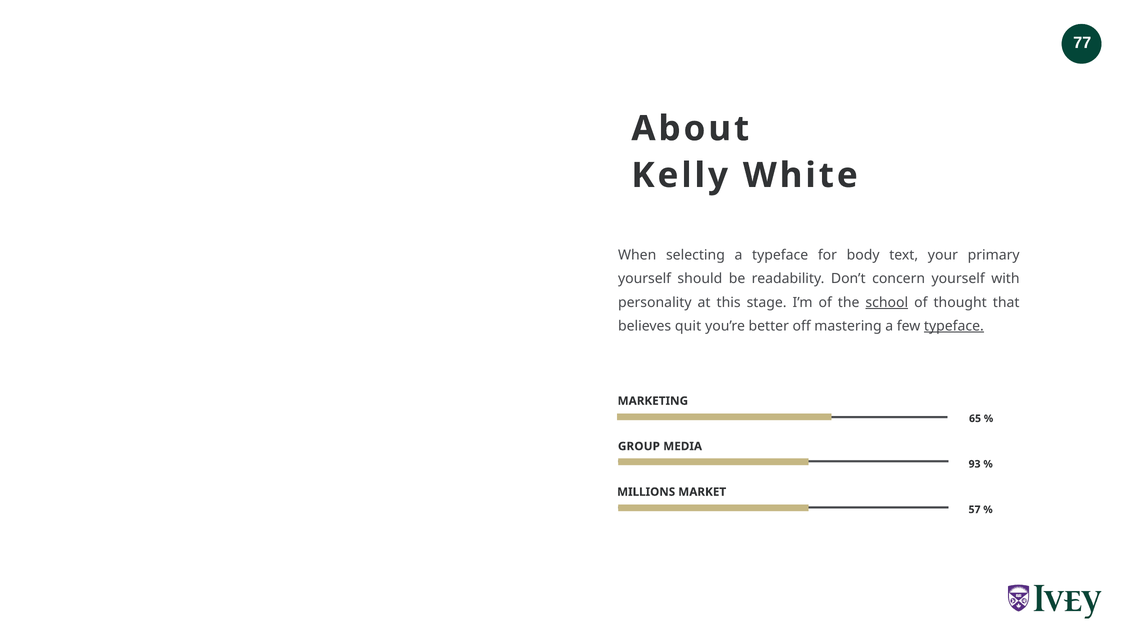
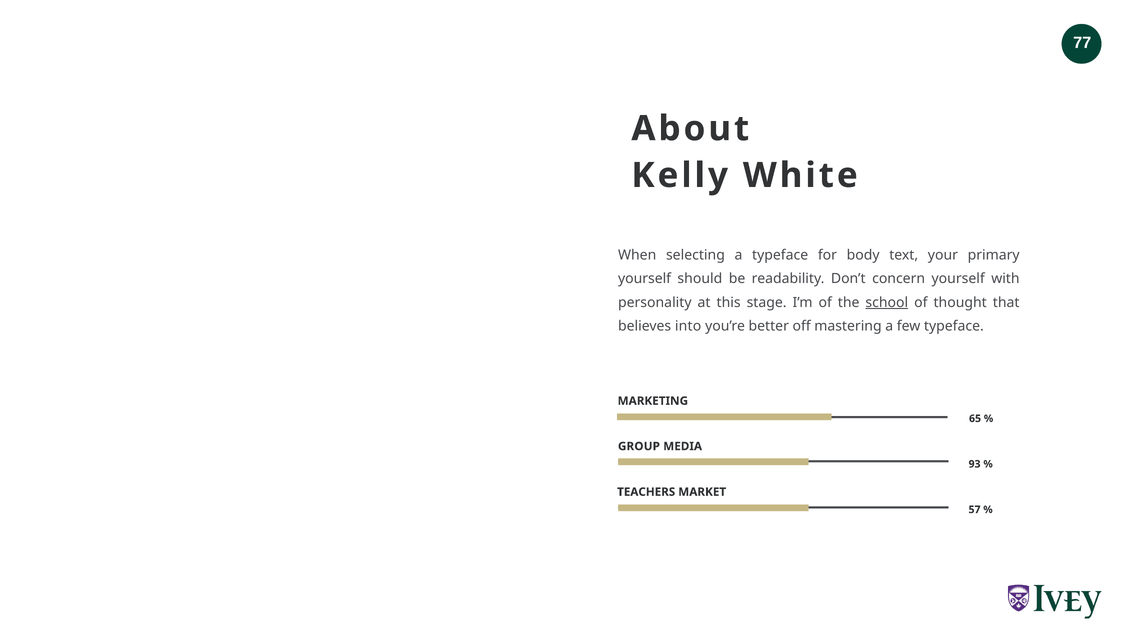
quit: quit -> into
typeface at (954, 326) underline: present -> none
MILLIONS: MILLIONS -> TEACHERS
